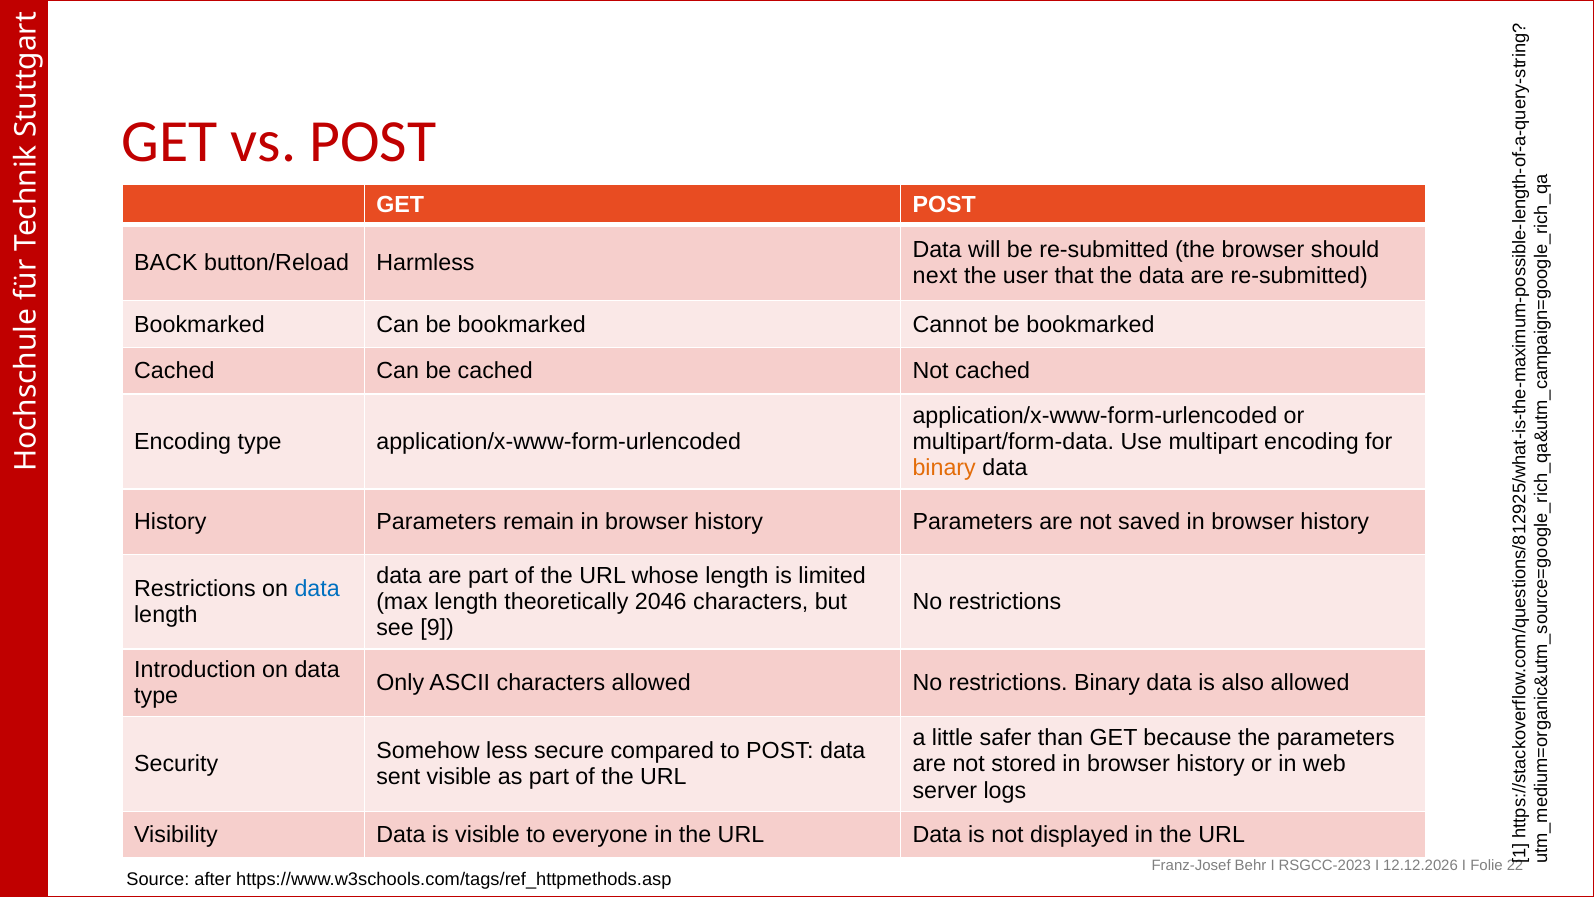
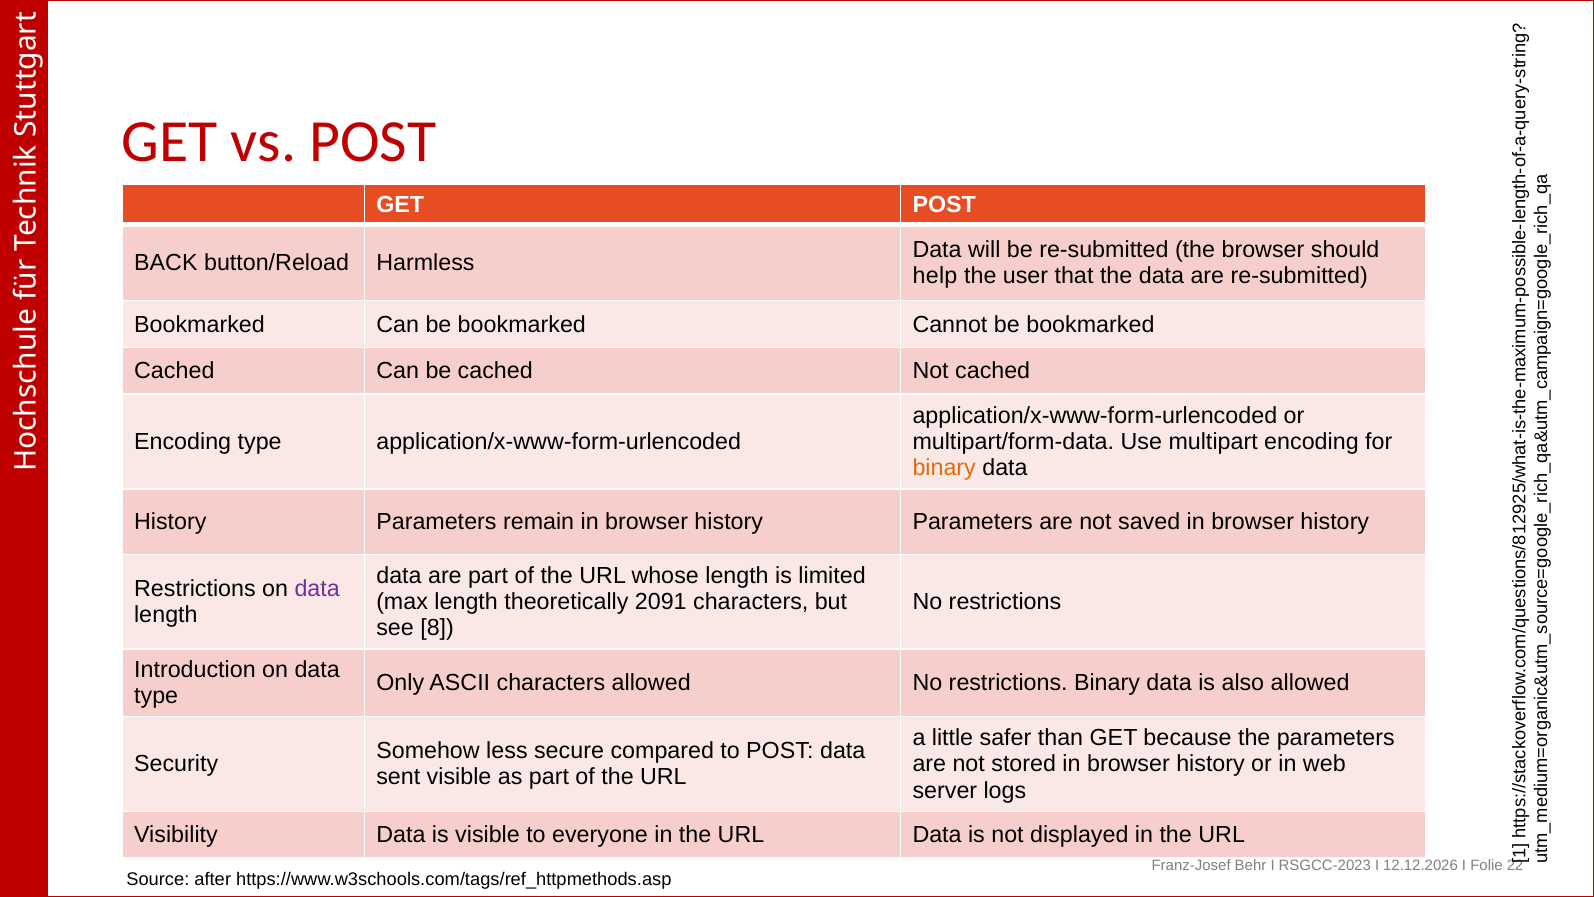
next: next -> help
data at (317, 589) colour: blue -> purple
2046: 2046 -> 2091
see 9: 9 -> 8
